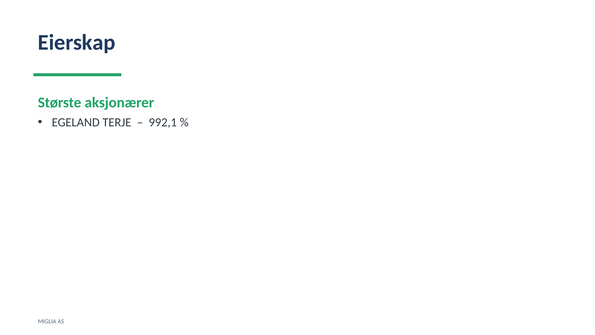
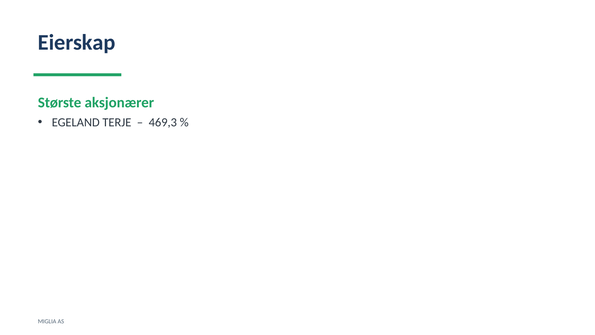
992,1: 992,1 -> 469,3
